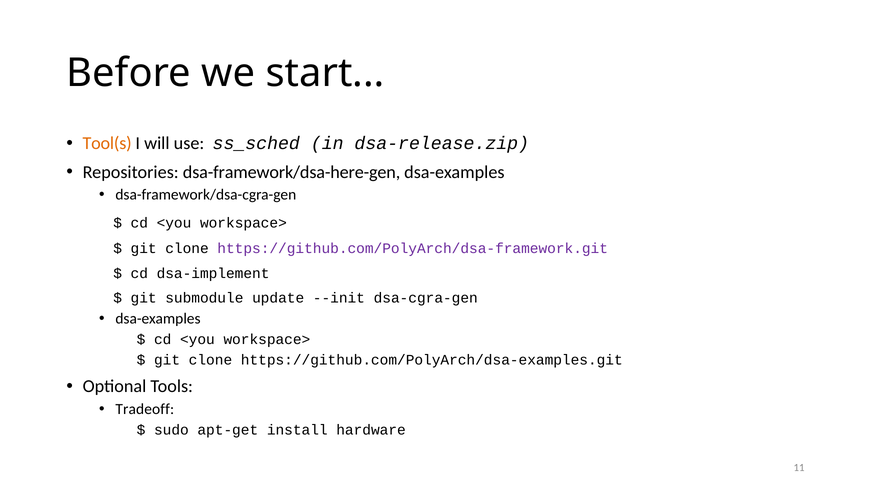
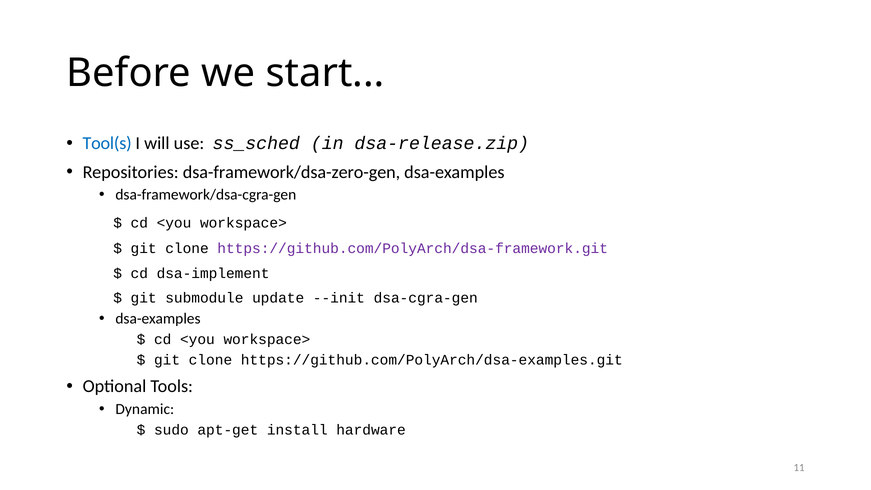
Tool(s colour: orange -> blue
dsa-framework/dsa-here-gen: dsa-framework/dsa-here-gen -> dsa-framework/dsa-zero-gen
Tradeoff: Tradeoff -> Dynamic
